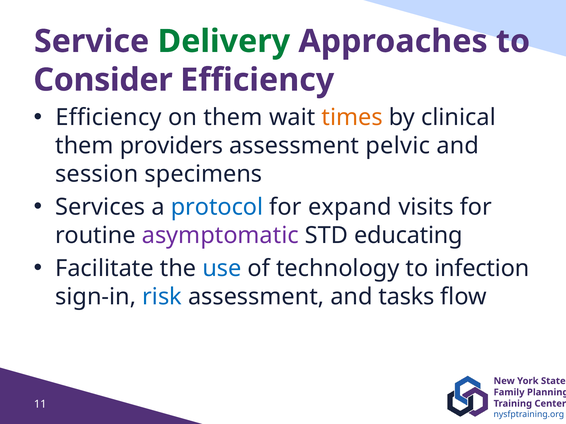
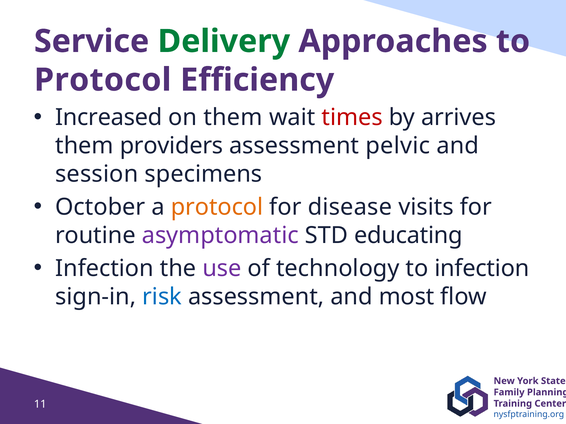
Consider at (103, 80): Consider -> Protocol
Efficiency at (109, 118): Efficiency -> Increased
times colour: orange -> red
clinical: clinical -> arrives
Services: Services -> October
protocol at (217, 207) colour: blue -> orange
expand: expand -> disease
Facilitate at (104, 269): Facilitate -> Infection
use colour: blue -> purple
tasks: tasks -> most
